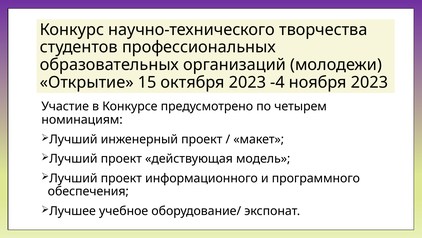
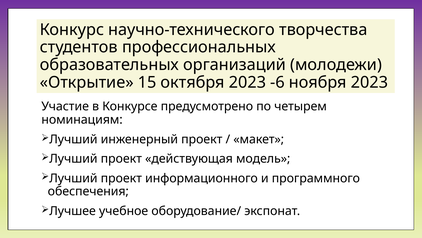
-4: -4 -> -6
